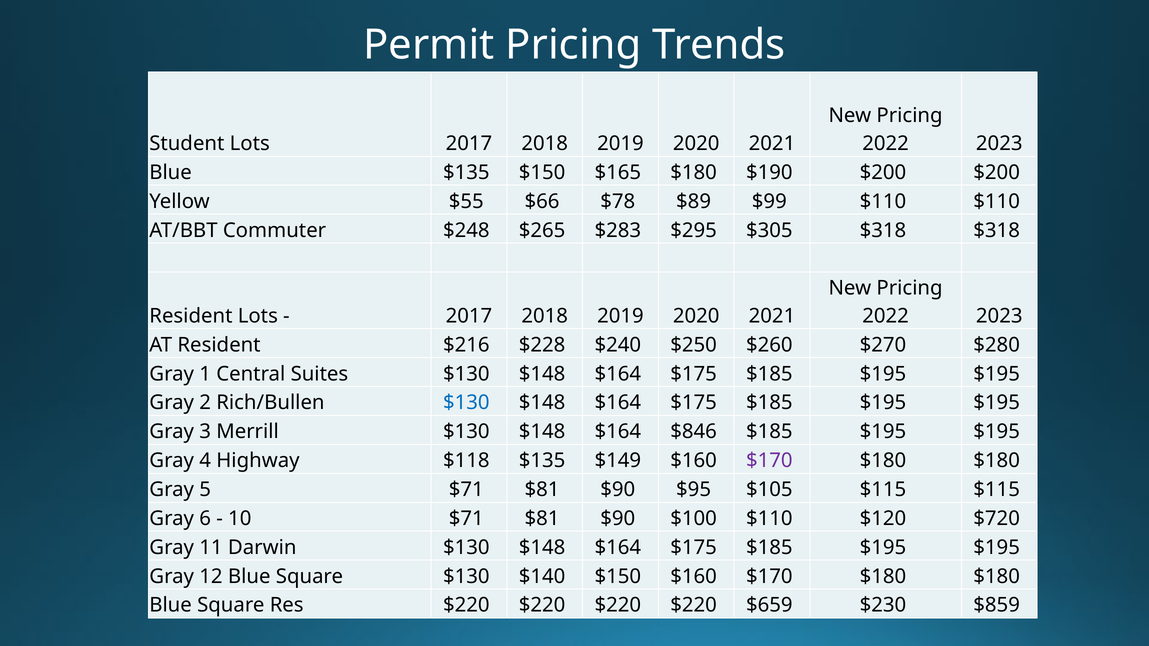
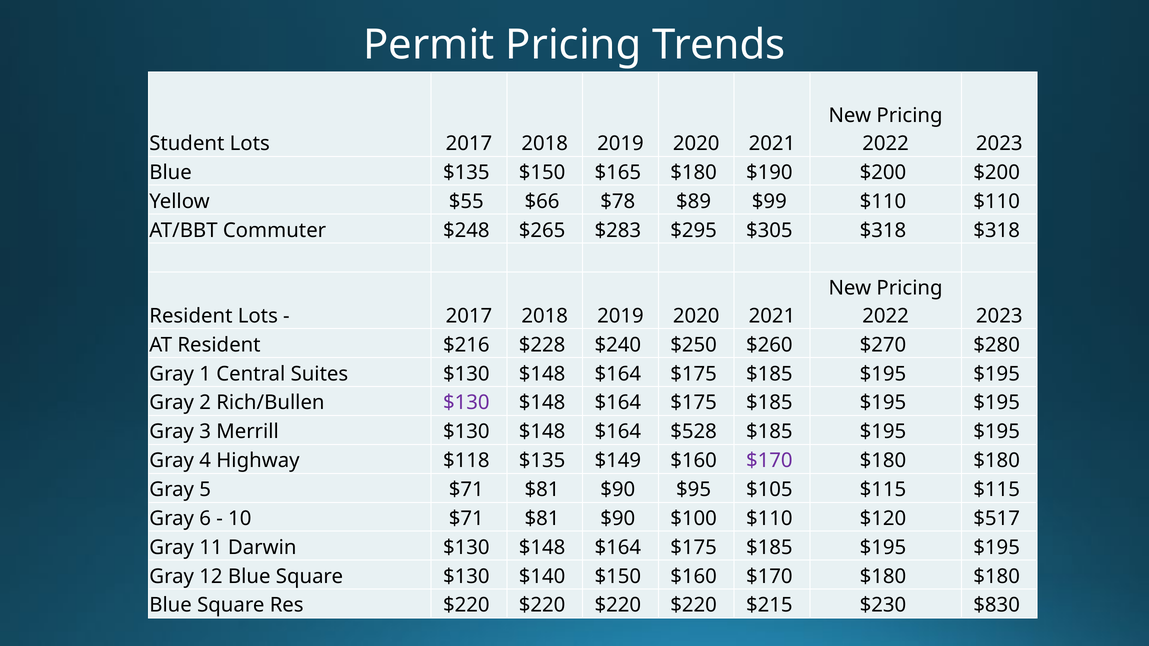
$130 at (466, 403) colour: blue -> purple
$846: $846 -> $528
$720: $720 -> $517
$659: $659 -> $215
$859: $859 -> $830
